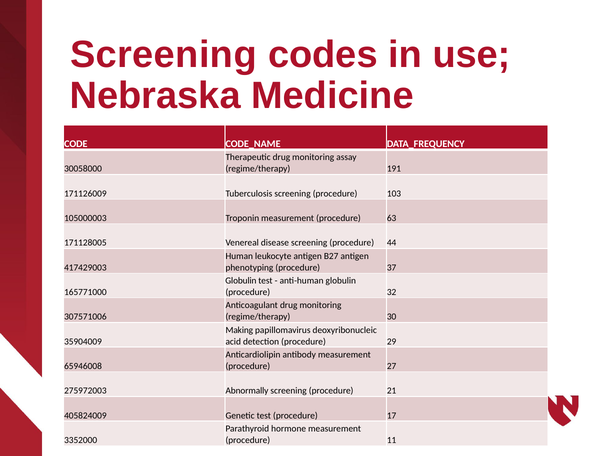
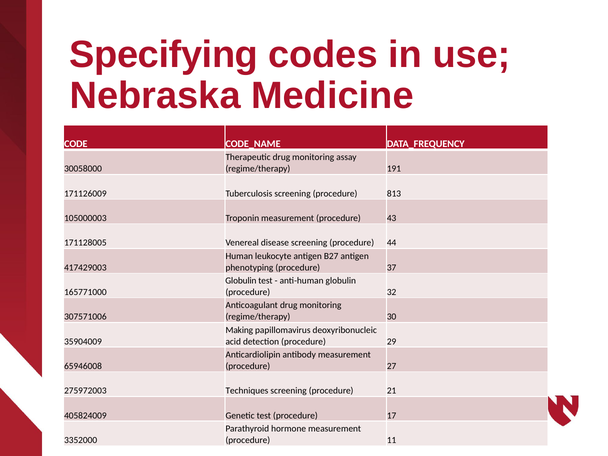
Screening at (163, 55): Screening -> Specifying
103: 103 -> 813
63: 63 -> 43
Abnormally: Abnormally -> Techniques
